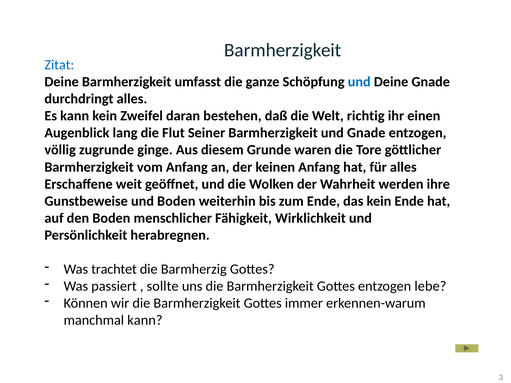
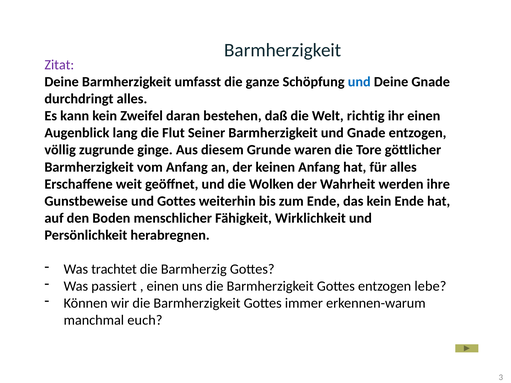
Zitat colour: blue -> purple
und Boden: Boden -> Gottes
sollte at (163, 286): sollte -> einen
manchmal kann: kann -> euch
